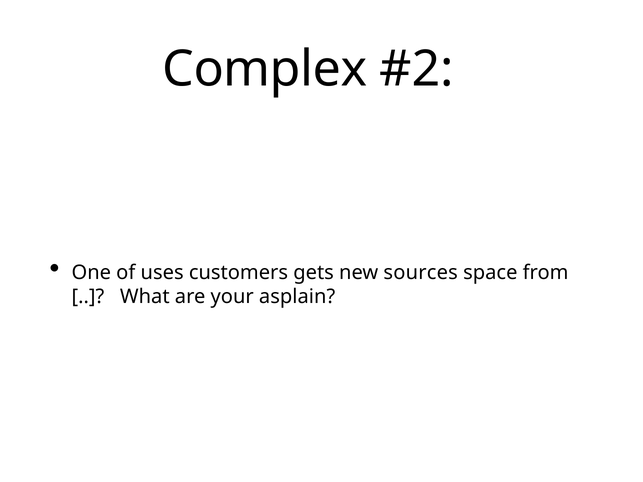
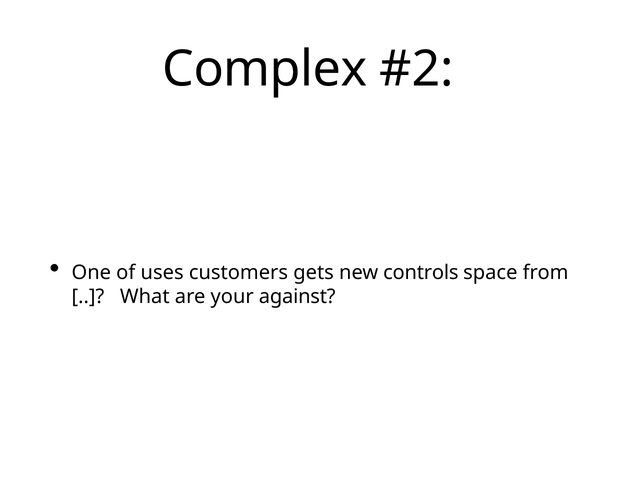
sources: sources -> controls
asplain: asplain -> against
